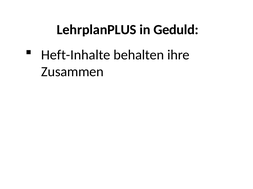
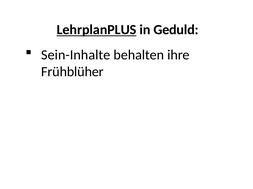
LehrplanPLUS underline: none -> present
Heft-Inhalte: Heft-Inhalte -> Sein-Inhalte
Zusammen: Zusammen -> Frühblüher
